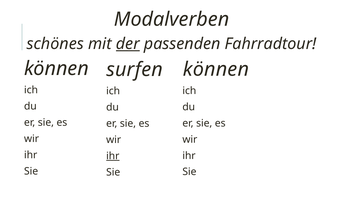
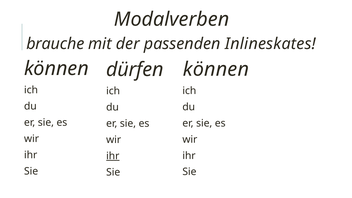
schönes: schönes -> brauche
der underline: present -> none
Fahrradtour: Fahrradtour -> Inlineskates
surfen: surfen -> dürfen
